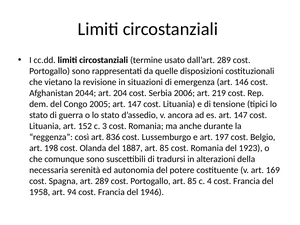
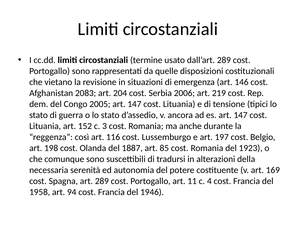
2044: 2044 -> 2083
836: 836 -> 116
Portogallo art 85: 85 -> 11
